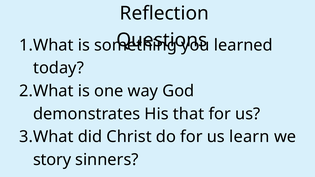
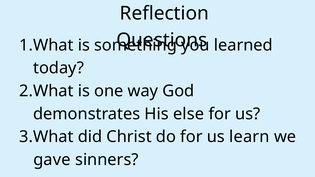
that: that -> else
story: story -> gave
